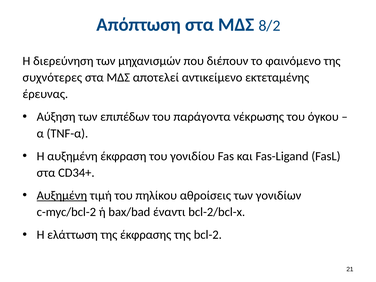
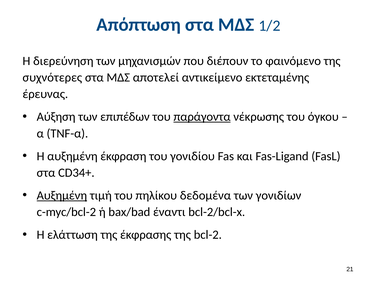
8/2: 8/2 -> 1/2
παράγοντα underline: none -> present
αθροίσεις: αθροίσεις -> δεδομένα
